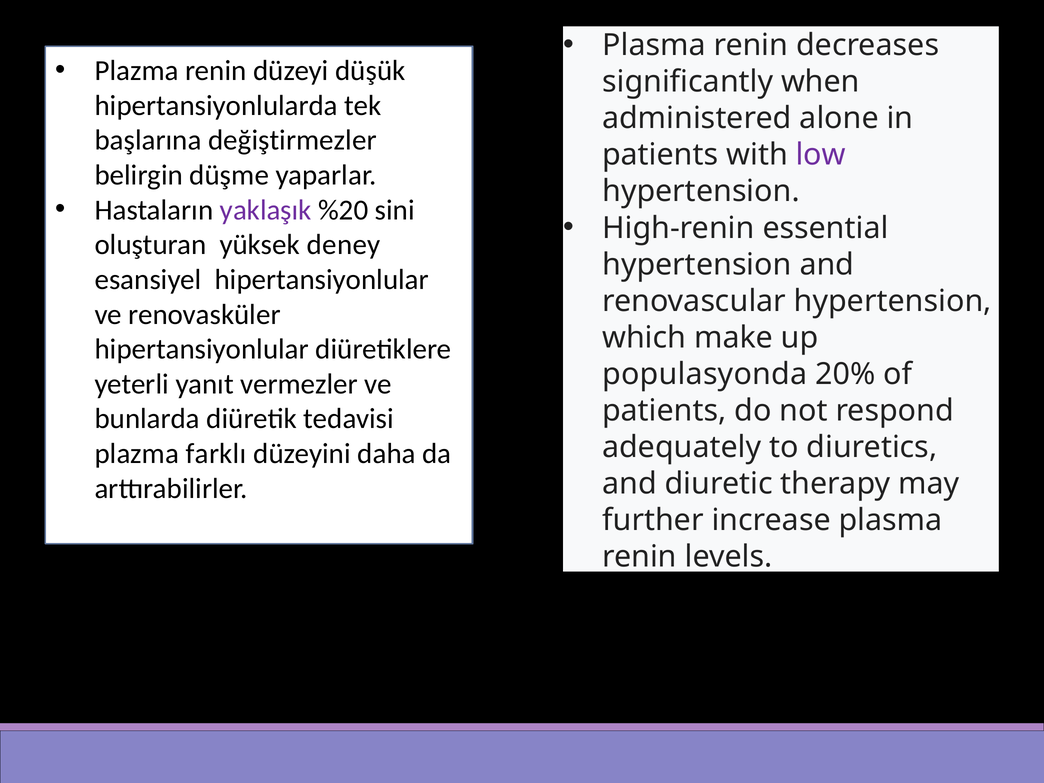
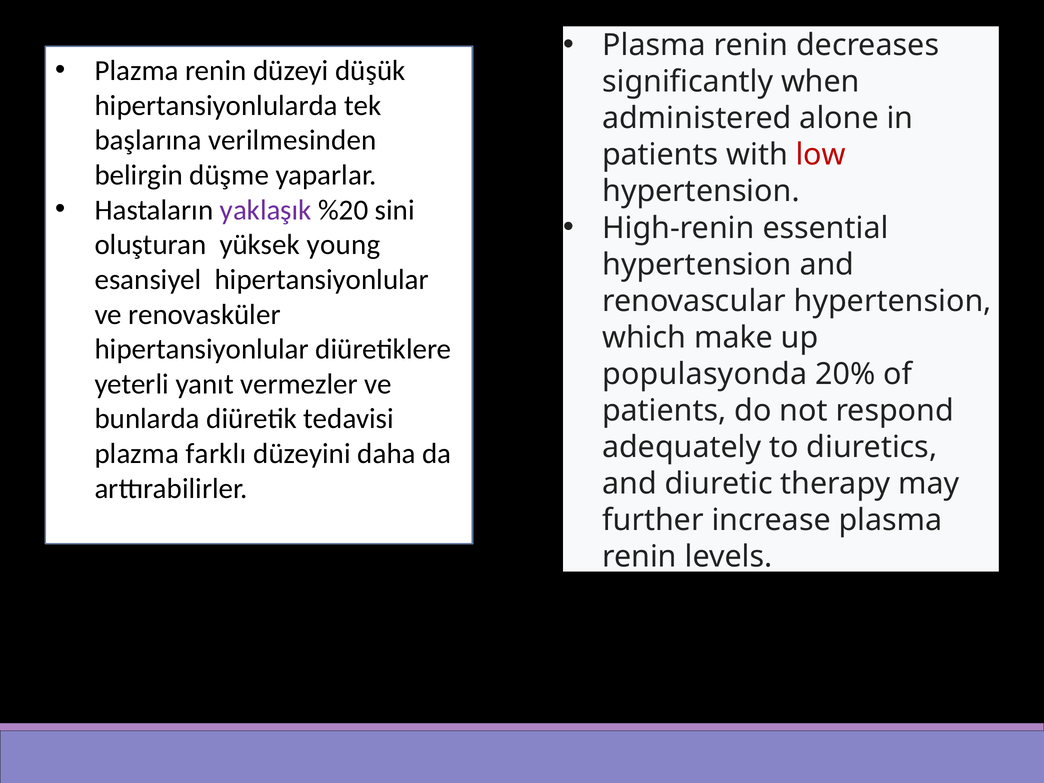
değiştirmezler: değiştirmezler -> verilmesinden
low colour: purple -> red
deney: deney -> young
